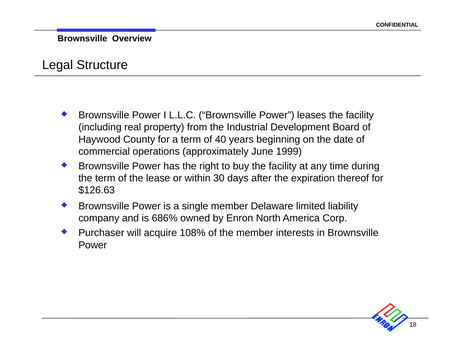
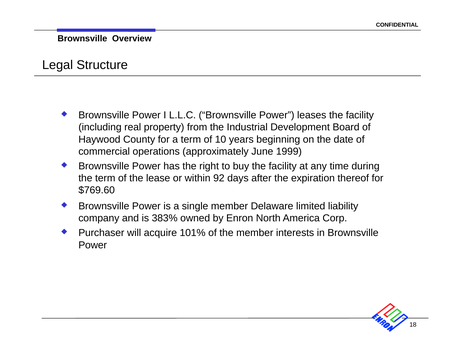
40: 40 -> 10
30: 30 -> 92
$126.63: $126.63 -> $769.60
686%: 686% -> 383%
108%: 108% -> 101%
